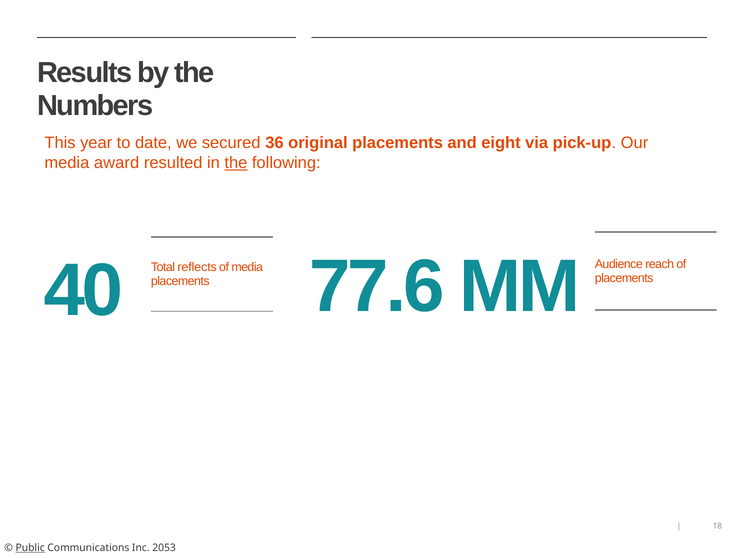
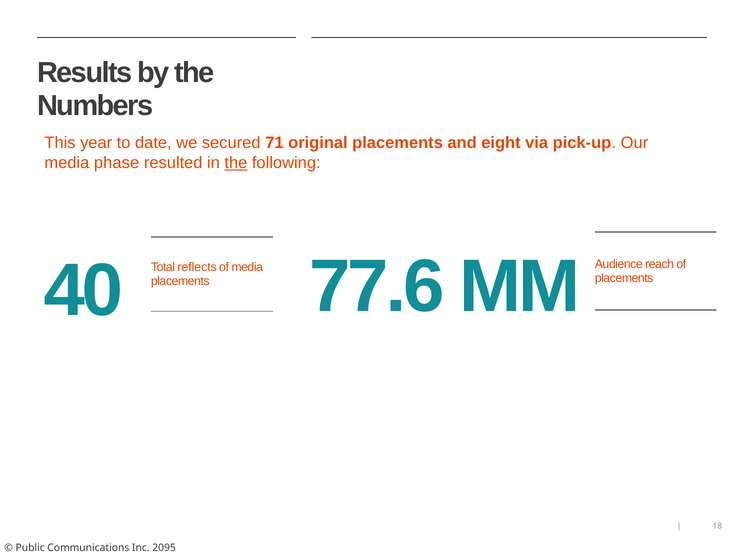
36: 36 -> 71
award: award -> phase
Public underline: present -> none
2053: 2053 -> 2095
